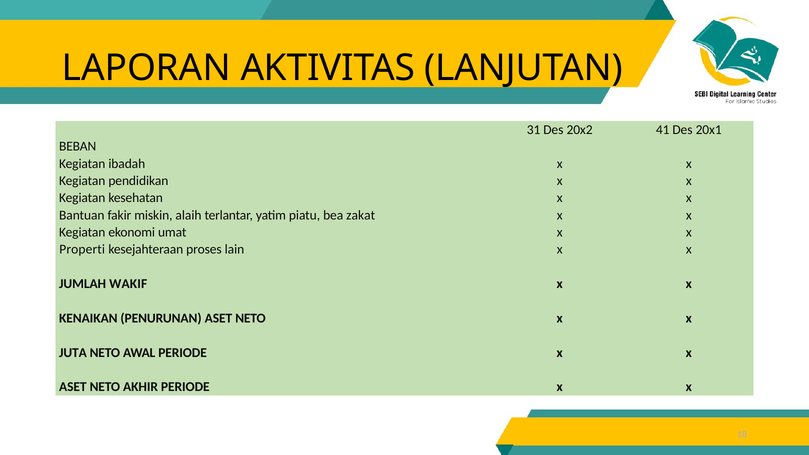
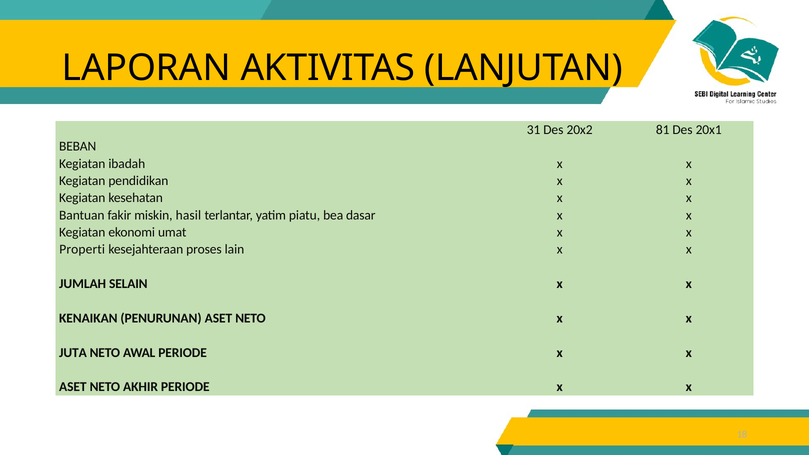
41: 41 -> 81
alaih: alaih -> hasil
zakat: zakat -> dasar
WAKIF: WAKIF -> SELAIN
